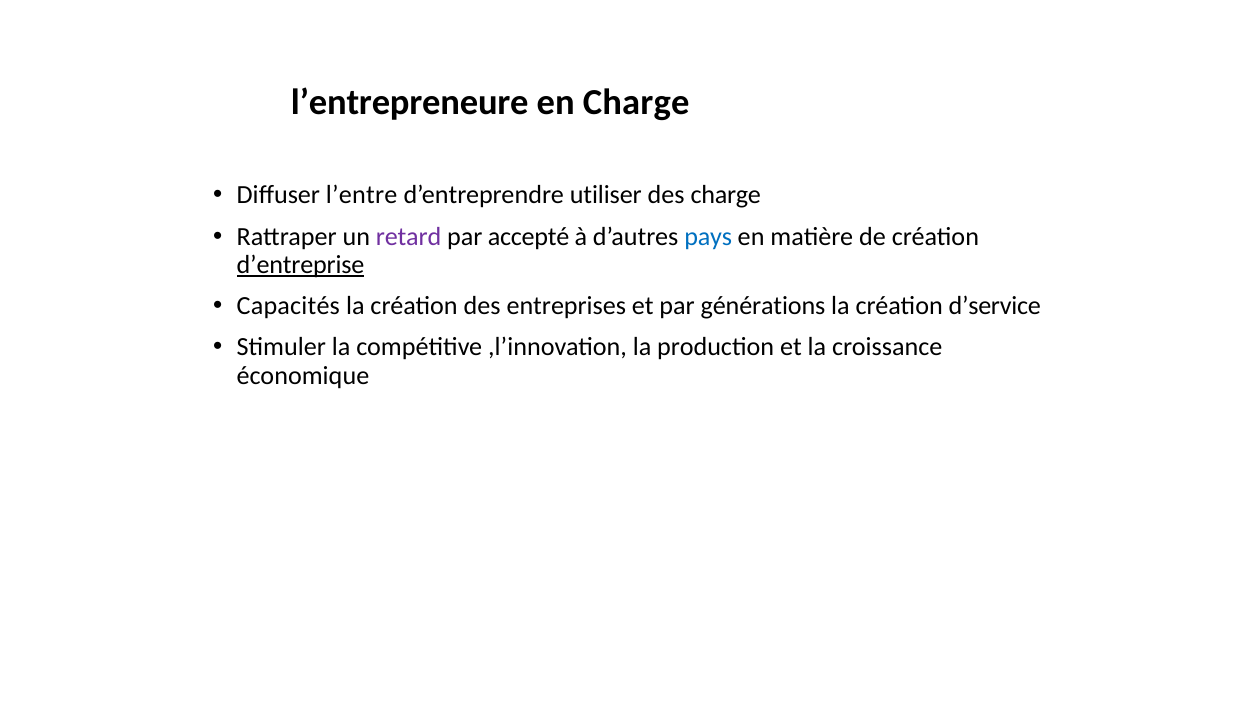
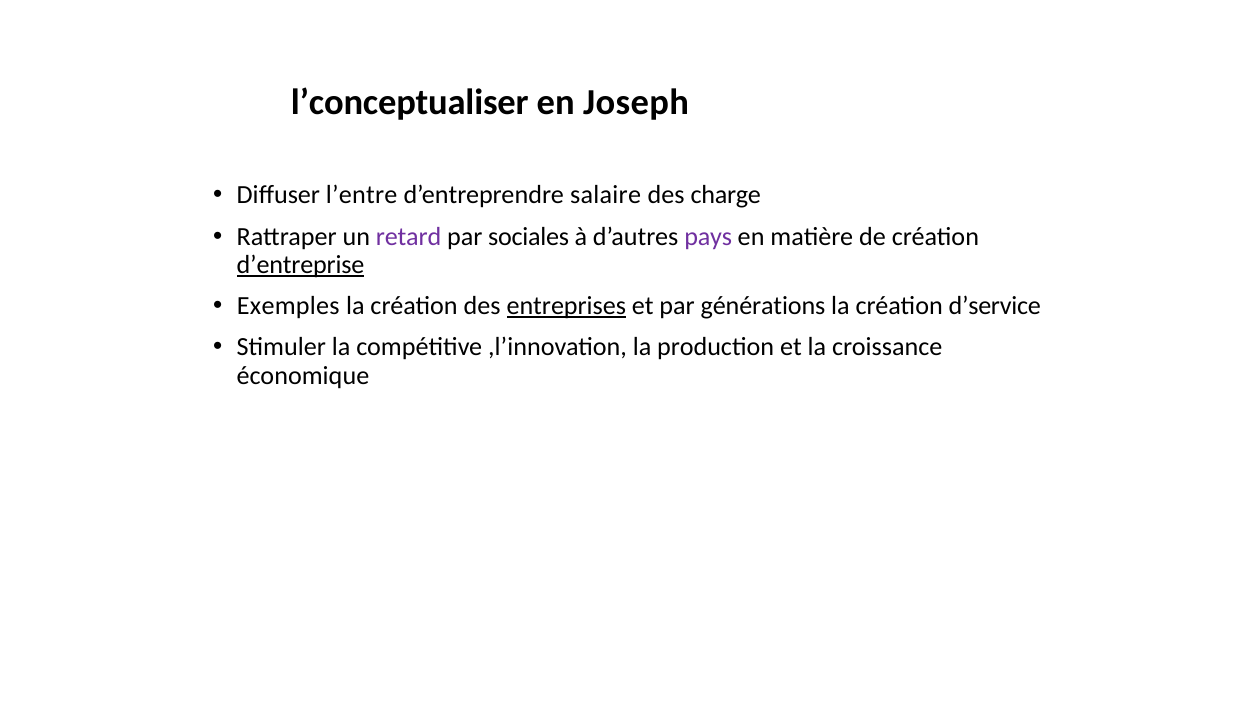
l’entrepreneure: l’entrepreneure -> l’conceptualiser
en Charge: Charge -> Joseph
utiliser: utiliser -> salaire
accepté: accepté -> sociales
pays colour: blue -> purple
Capacités: Capacités -> Exemples
entreprises underline: none -> present
